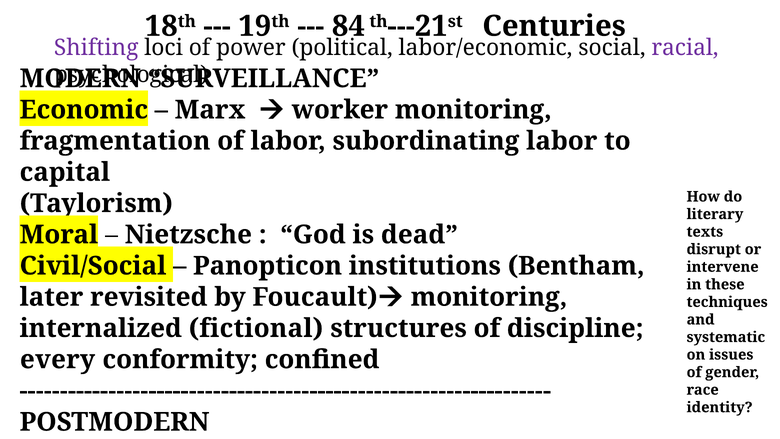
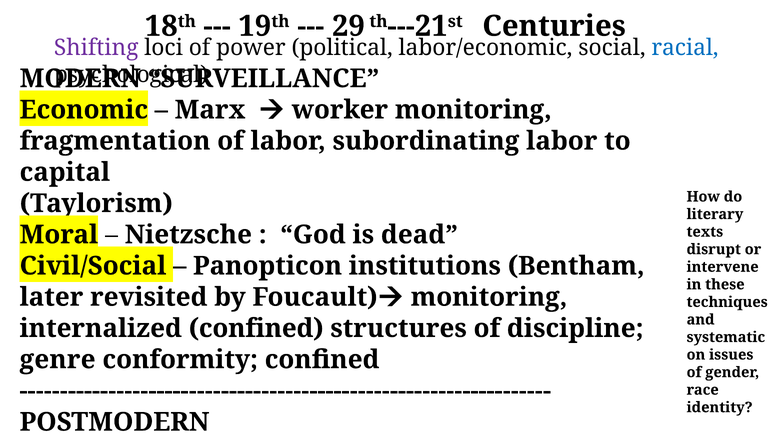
84: 84 -> 29
racial colour: purple -> blue
internalized fictional: fictional -> confined
every: every -> genre
